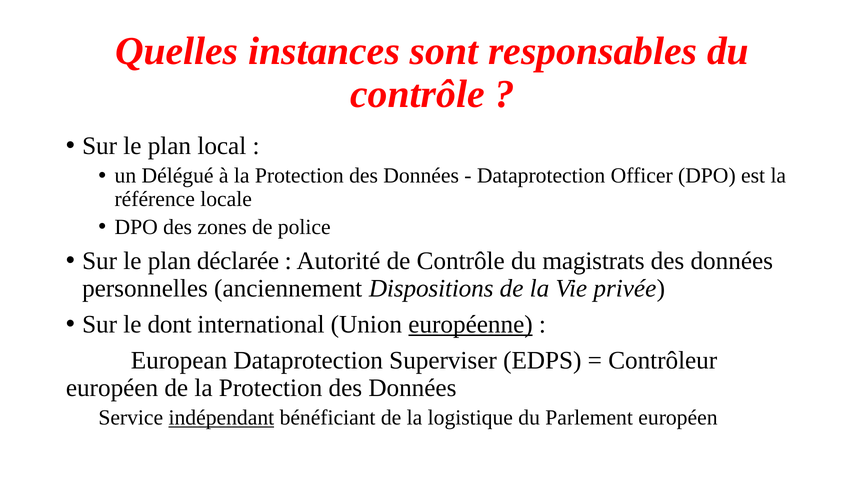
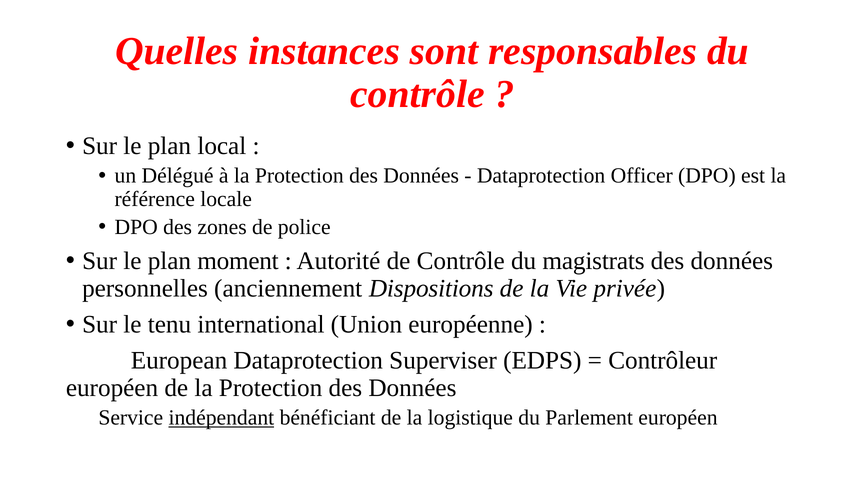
déclarée: déclarée -> moment
dont: dont -> tenu
européenne underline: present -> none
